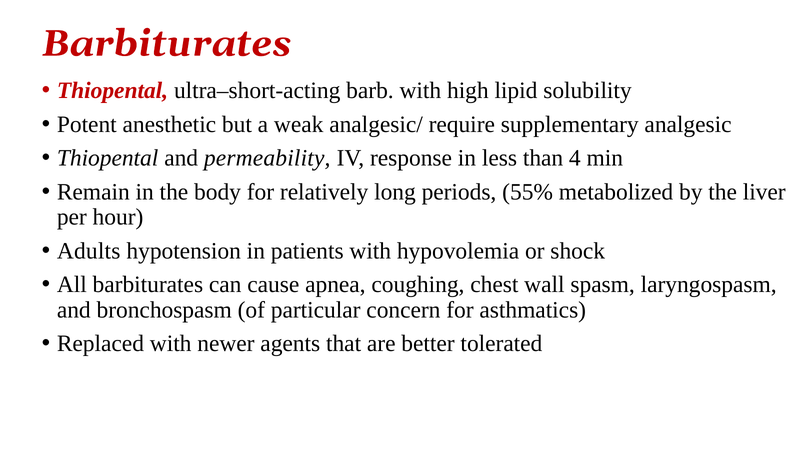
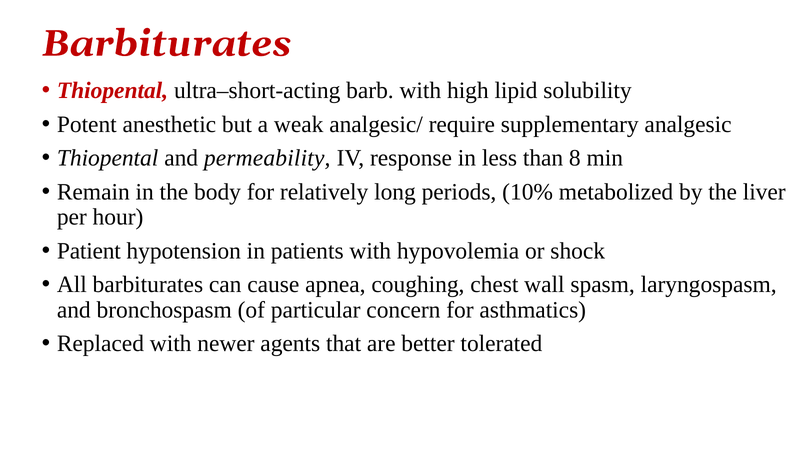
4: 4 -> 8
55%: 55% -> 10%
Adults: Adults -> Patient
